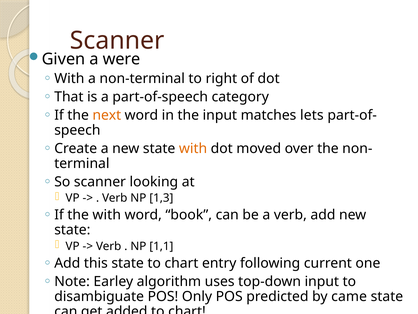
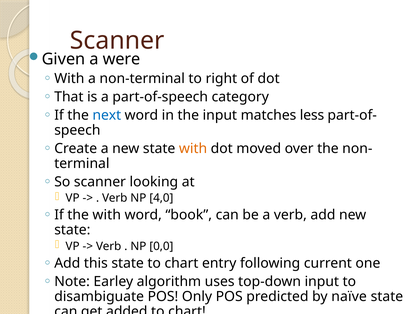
next colour: orange -> blue
lets: lets -> less
1,3: 1,3 -> 4,0
1,1: 1,1 -> 0,0
came: came -> naïve
